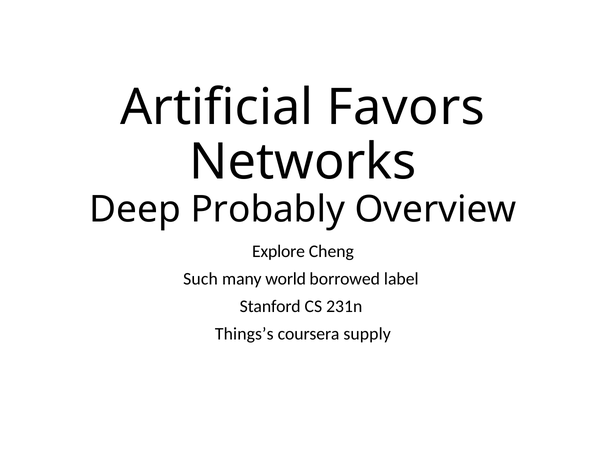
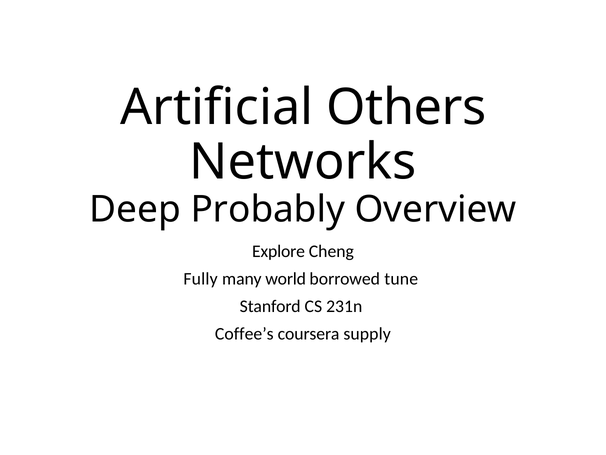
Favors: Favors -> Others
Such: Such -> Fully
label: label -> tune
Things’s: Things’s -> Coffee’s
